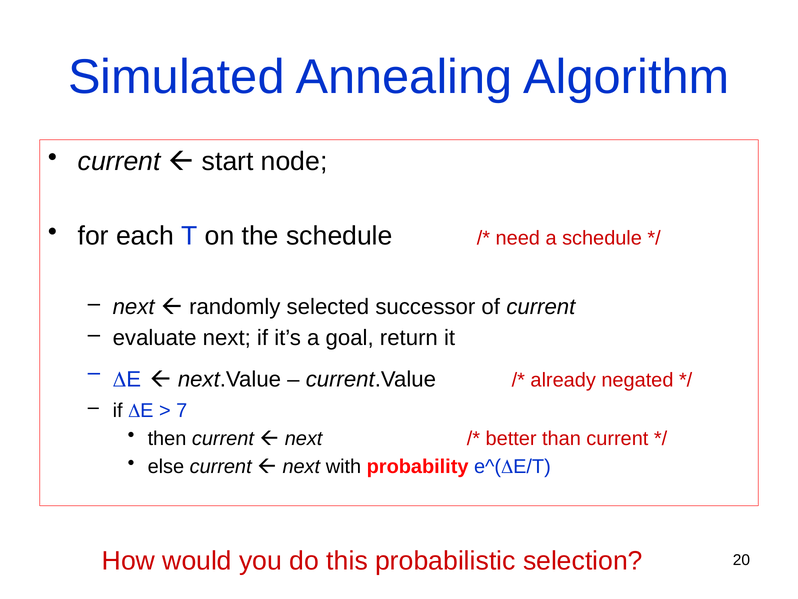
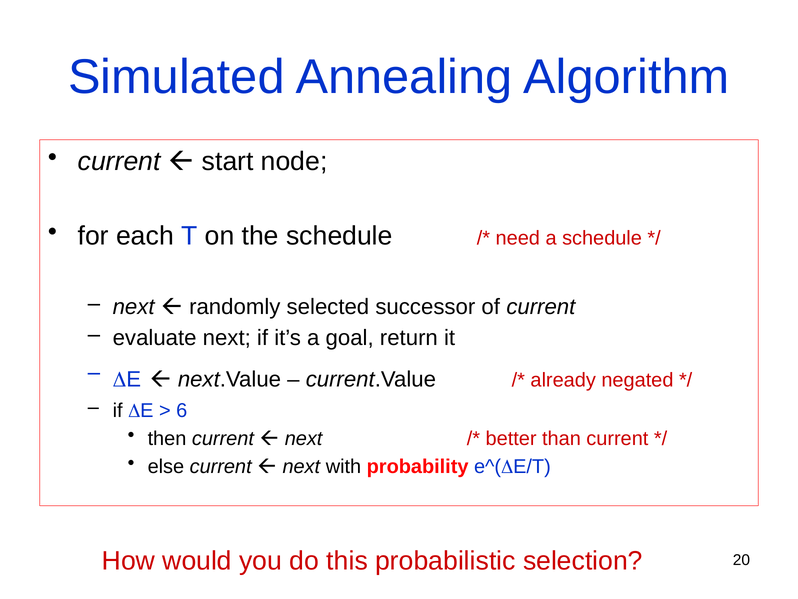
7: 7 -> 6
